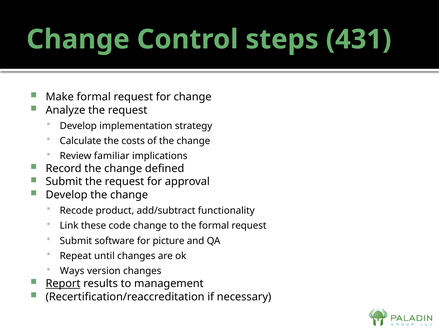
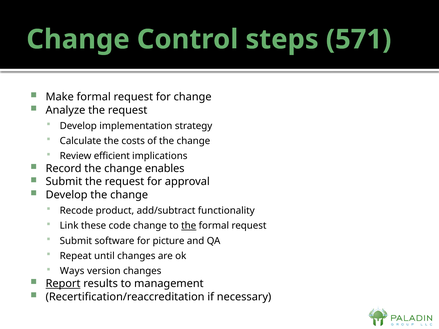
431: 431 -> 571
familiar: familiar -> efficient
defined: defined -> enables
the at (189, 226) underline: none -> present
